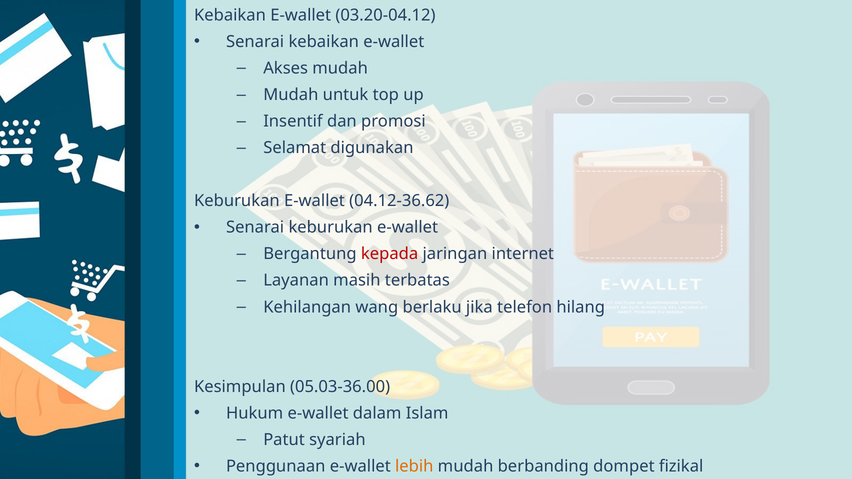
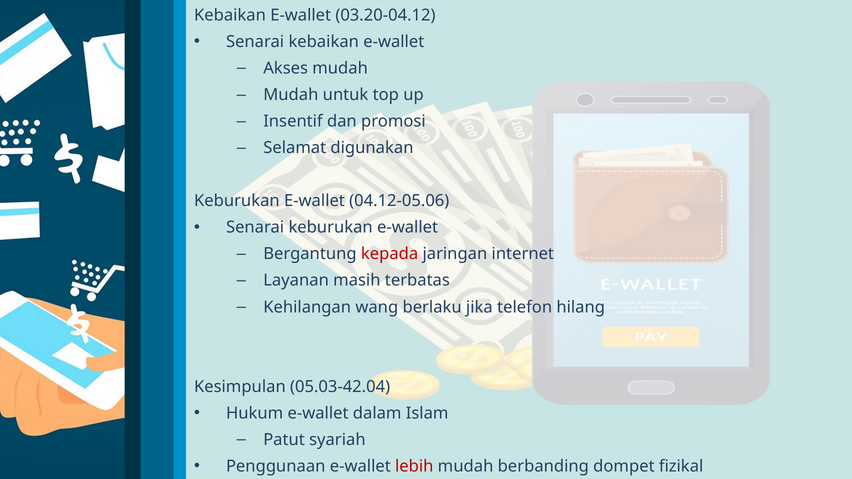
04.12-36.62: 04.12-36.62 -> 04.12-05.06
05.03-36.00: 05.03-36.00 -> 05.03-42.04
lebih colour: orange -> red
